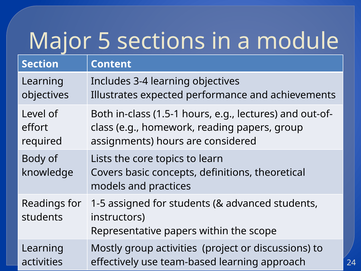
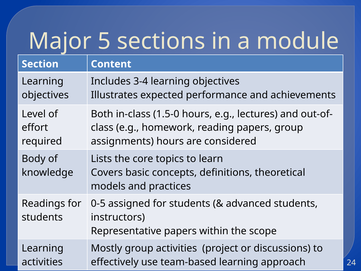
1.5-1: 1.5-1 -> 1.5-0
1-5: 1-5 -> 0-5
